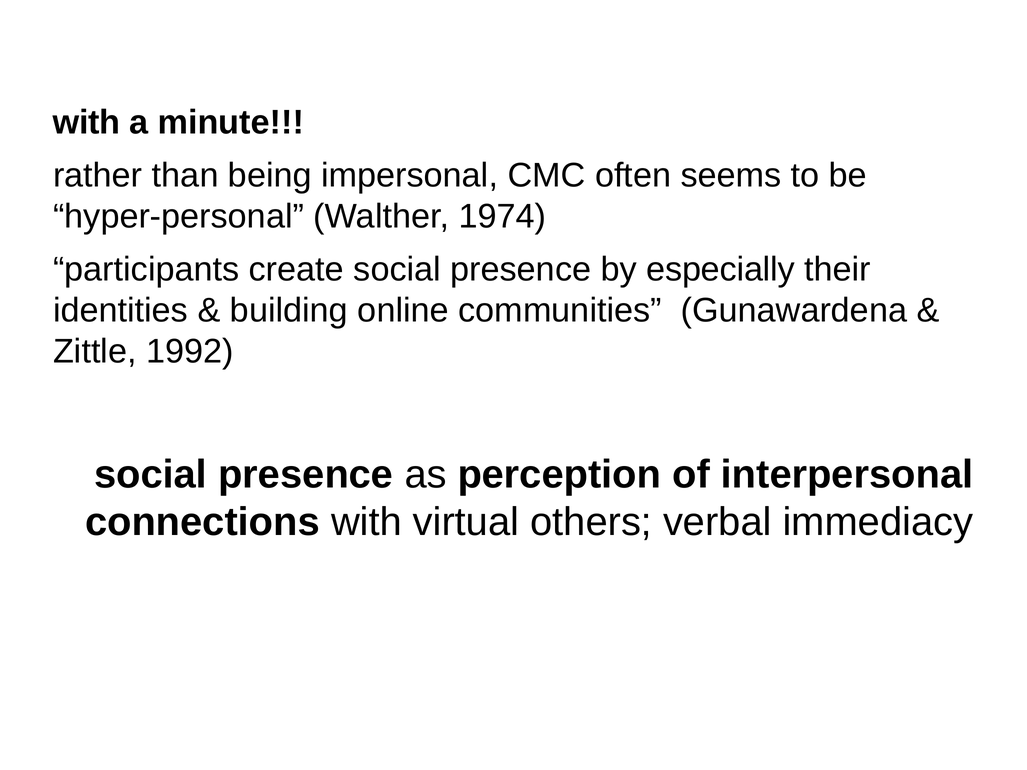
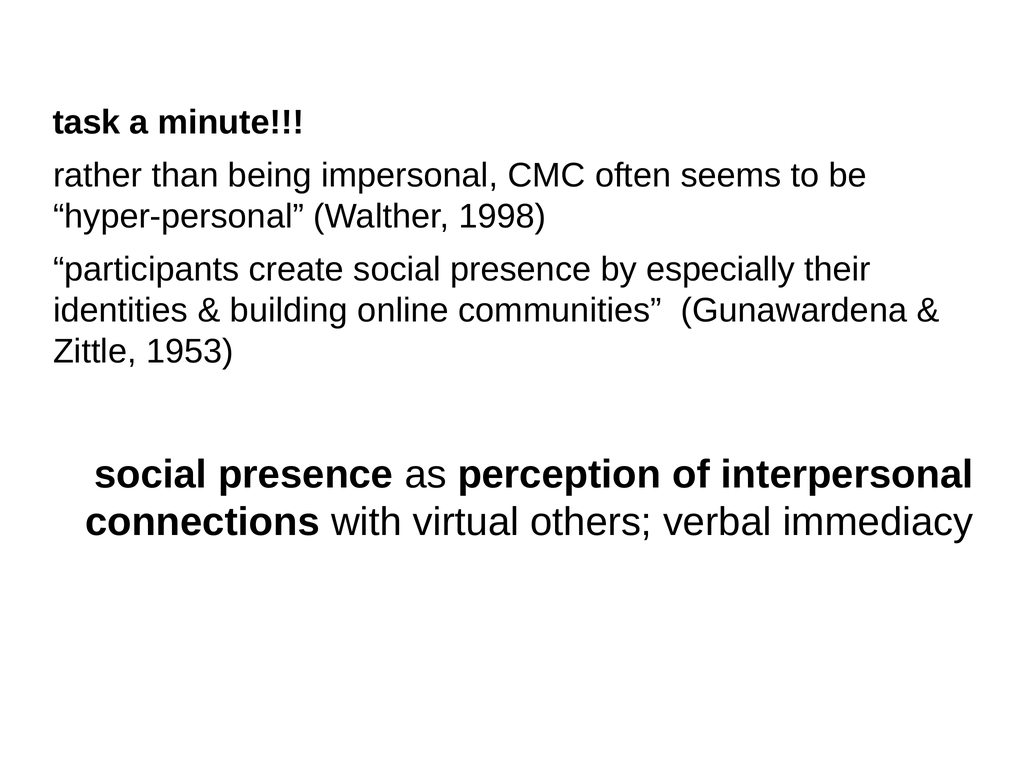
with at (87, 122): with -> task
1974: 1974 -> 1998
1992: 1992 -> 1953
